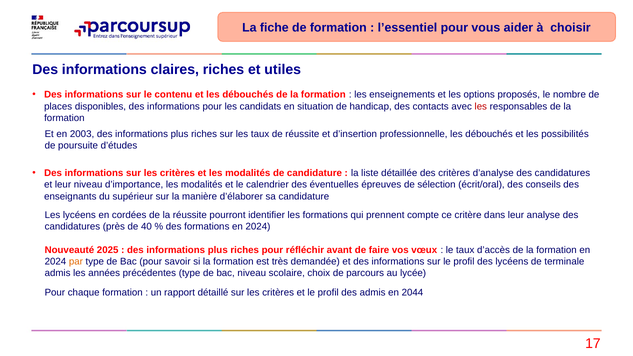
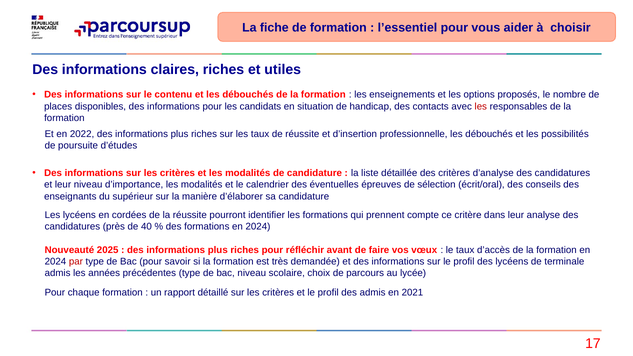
2003: 2003 -> 2022
par colour: orange -> red
2044: 2044 -> 2021
